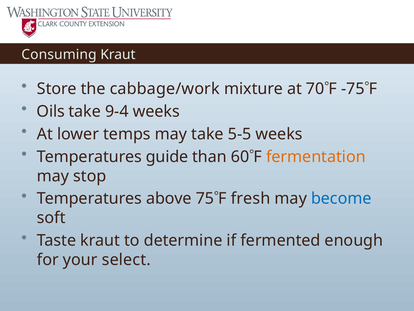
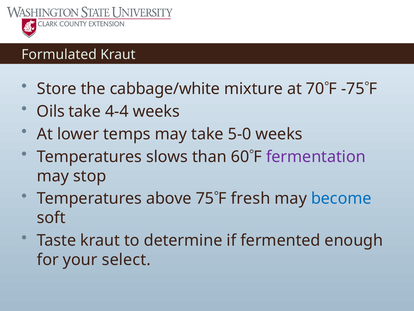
Consuming: Consuming -> Formulated
cabbage/work: cabbage/work -> cabbage/white
9-4: 9-4 -> 4-4
5-5: 5-5 -> 5-0
guide: guide -> slows
fermentation colour: orange -> purple
